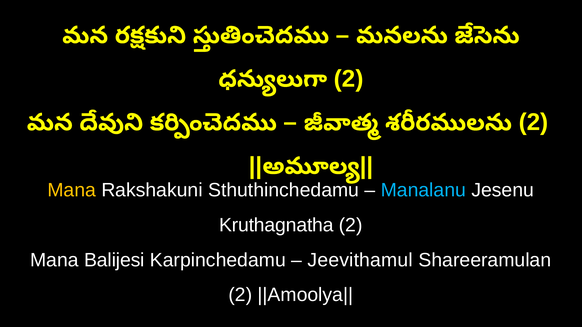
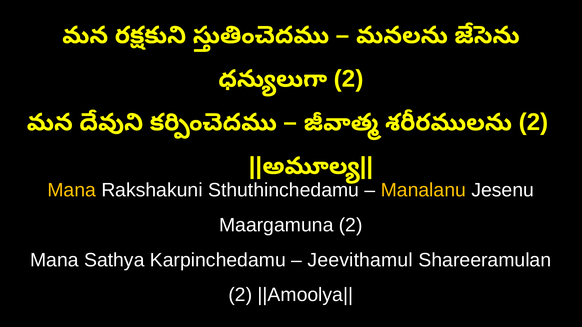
Manalanu colour: light blue -> yellow
Kruthagnatha: Kruthagnatha -> Maargamuna
Balijesi: Balijesi -> Sathya
